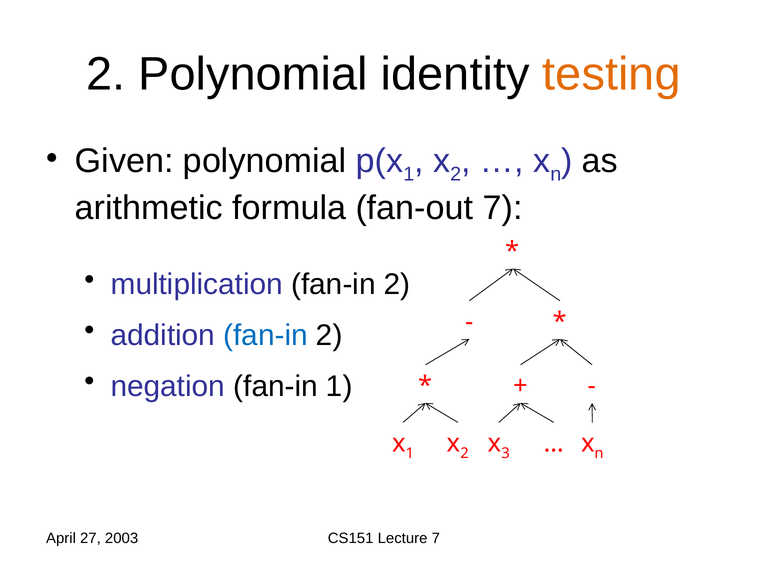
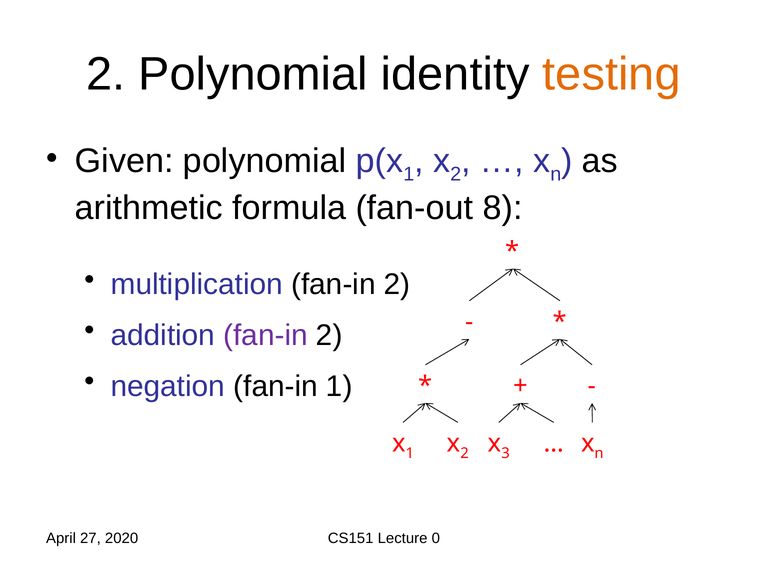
fan-out 7: 7 -> 8
fan-in at (266, 335) colour: blue -> purple
2003: 2003 -> 2020
Lecture 7: 7 -> 0
